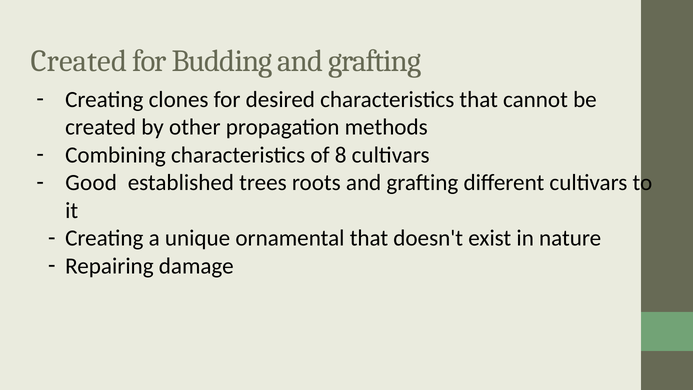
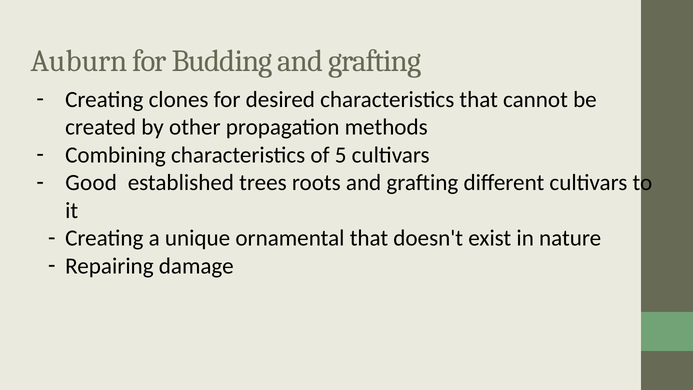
Created at (79, 61): Created -> Auburn
8: 8 -> 5
